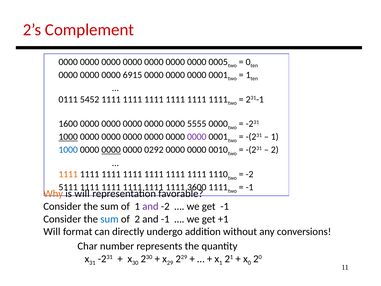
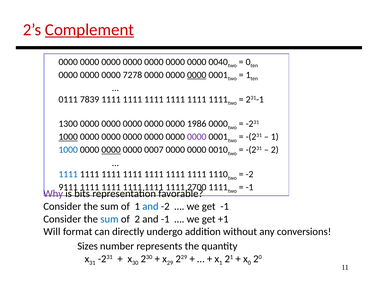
Complement underline: none -> present
0005: 0005 -> 0040
6915: 6915 -> 7278
0000 at (197, 75) underline: none -> present
5452: 5452 -> 7839
1600: 1600 -> 1300
5555: 5555 -> 1986
0292: 0292 -> 0007
1111 at (68, 174) colour: orange -> blue
5111: 5111 -> 9111
3600: 3600 -> 2700
Why colour: orange -> purple
is will: will -> bits
and at (150, 206) colour: purple -> blue
Char: Char -> Sizes
